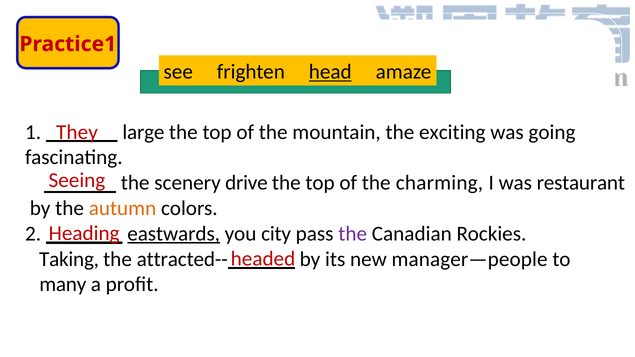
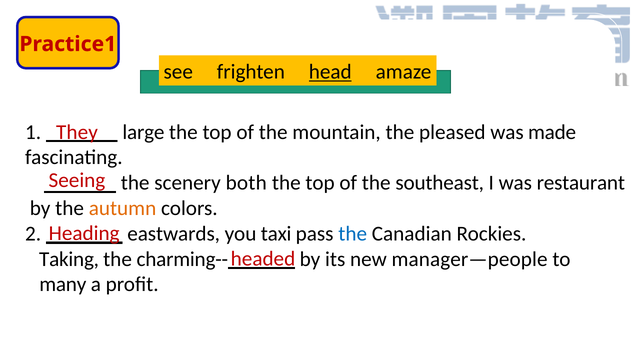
exciting: exciting -> pleased
going: going -> made
drive: drive -> both
charming: charming -> southeast
eastwards underline: present -> none
city: city -> taxi
the at (353, 234) colour: purple -> blue
attracted--: attracted-- -> charming--
